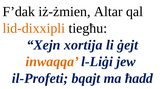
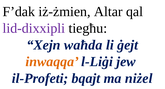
lid-dixxipli colour: orange -> purple
xortija: xortija -> waħda
ħadd: ħadd -> niżel
